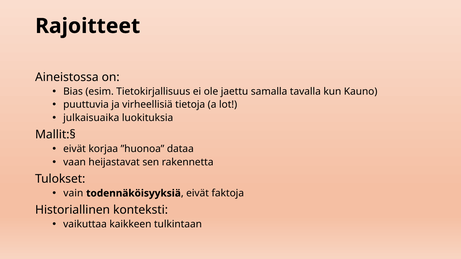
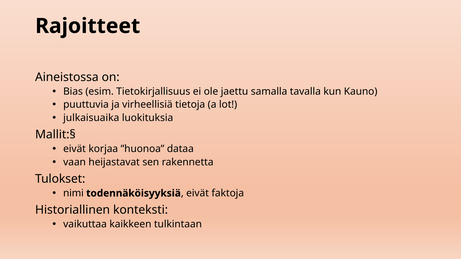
vain: vain -> nimi
